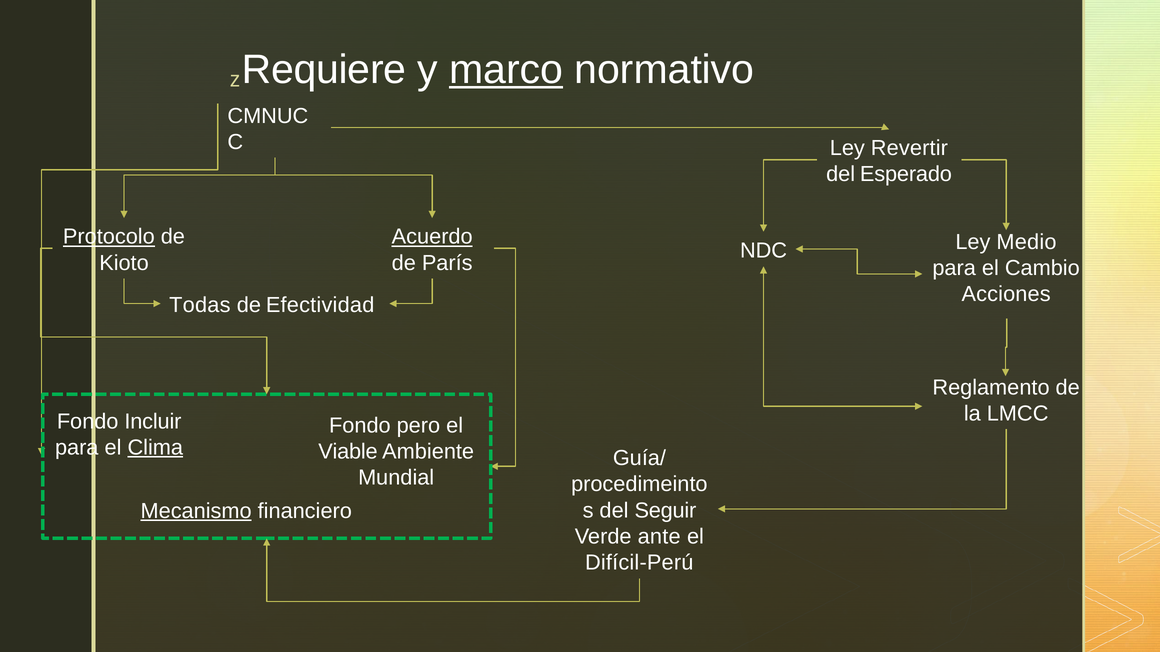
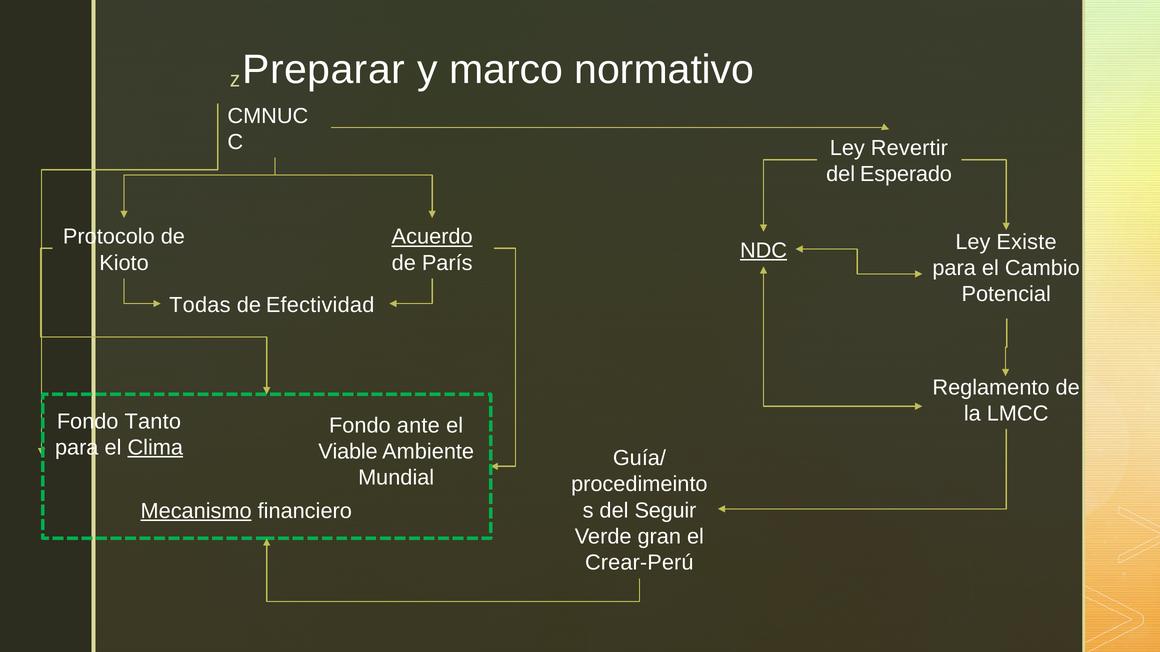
Requiere: Requiere -> Preparar
marco underline: present -> none
Protocolo underline: present -> none
Medio: Medio -> Existe
NDC underline: none -> present
Acciones: Acciones -> Potencial
Incluir: Incluir -> Tanto
pero: pero -> ante
ante: ante -> gran
Difícil-Perú: Difícil-Perú -> Crear-Perú
